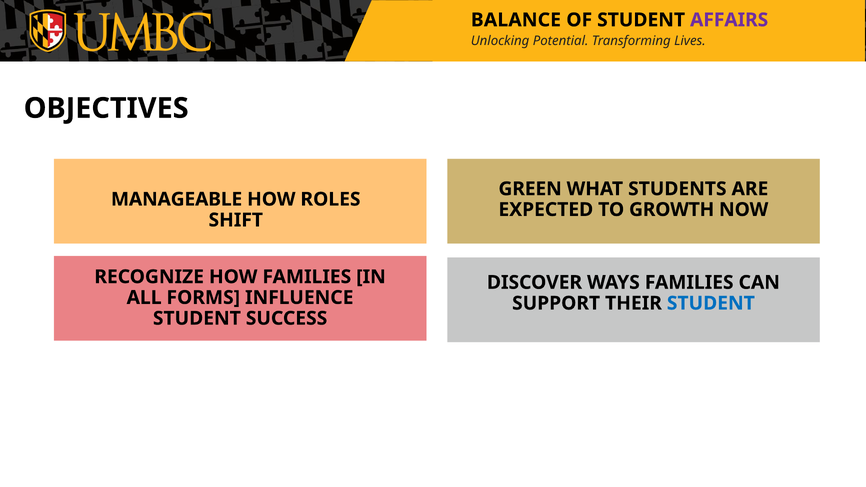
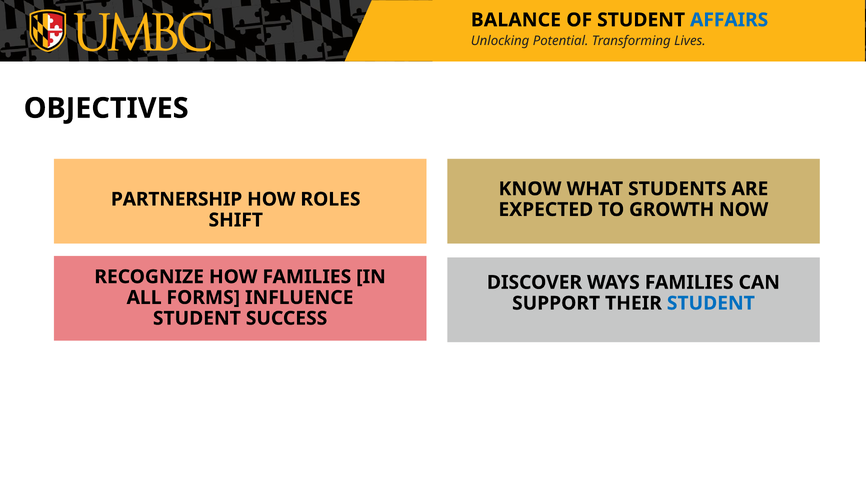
AFFAIRS colour: purple -> blue
GREEN: GREEN -> KNOW
MANAGEABLE: MANAGEABLE -> PARTNERSHIP
